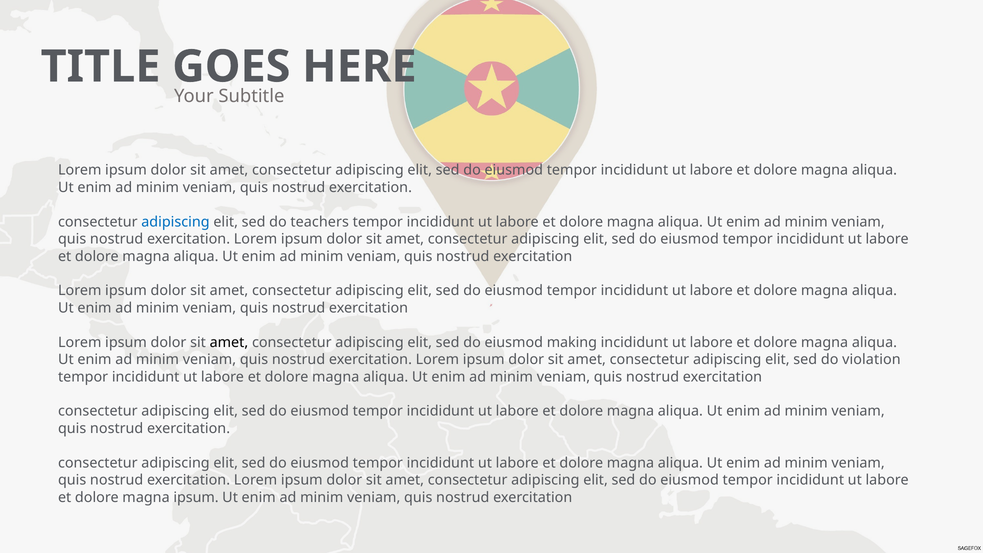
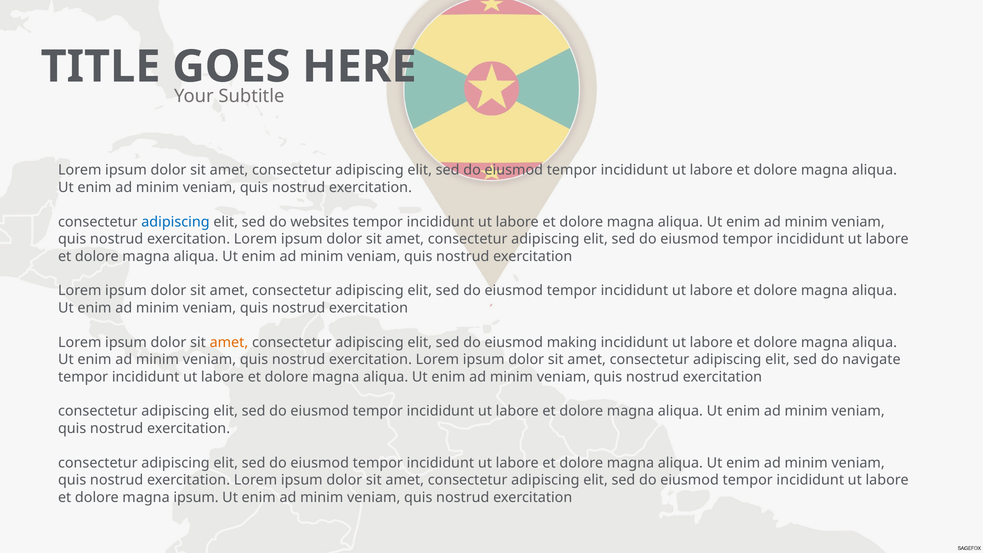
teachers: teachers -> websites
amet at (229, 342) colour: black -> orange
violation: violation -> navigate
